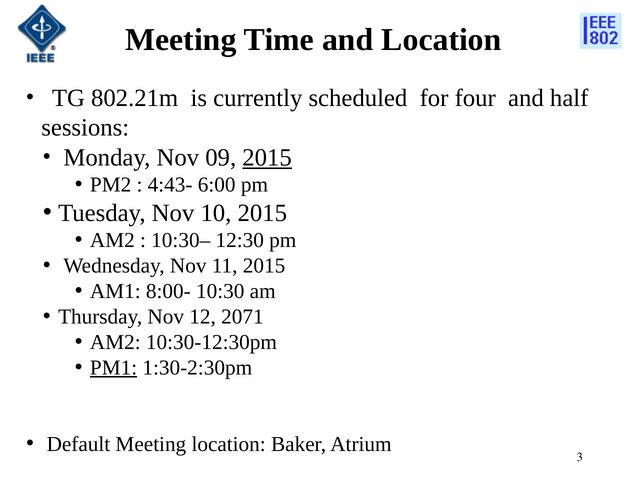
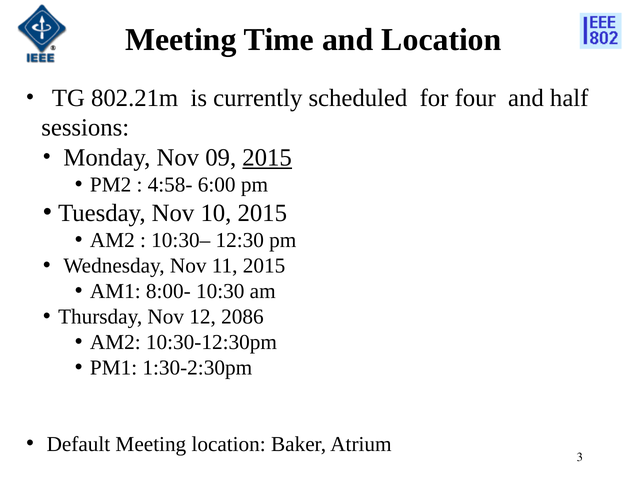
4:43-: 4:43- -> 4:58-
2071: 2071 -> 2086
PM1 underline: present -> none
